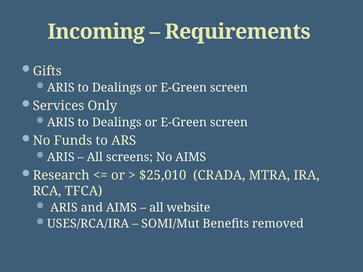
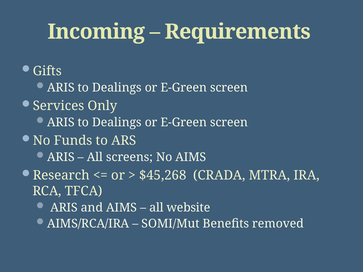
$25,010: $25,010 -> $45,268
USES/RCA/IRA: USES/RCA/IRA -> AIMS/RCA/IRA
